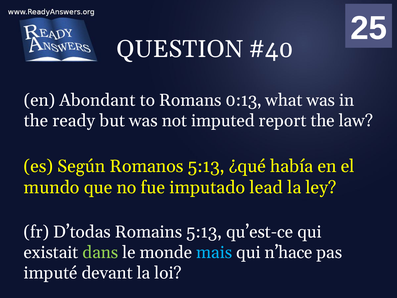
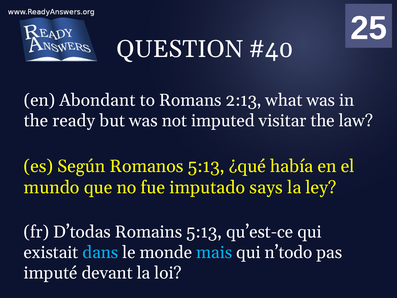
0:13: 0:13 -> 2:13
report: report -> visitar
lead: lead -> says
dans colour: light green -> light blue
n’hace: n’hace -> n’todo
